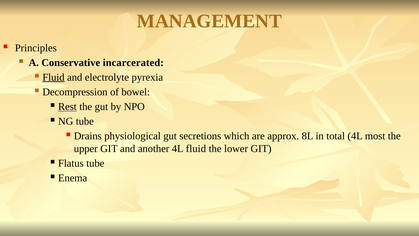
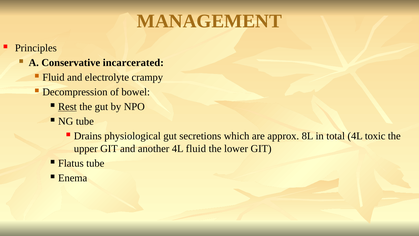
Fluid at (53, 77) underline: present -> none
pyrexia: pyrexia -> crampy
most: most -> toxic
